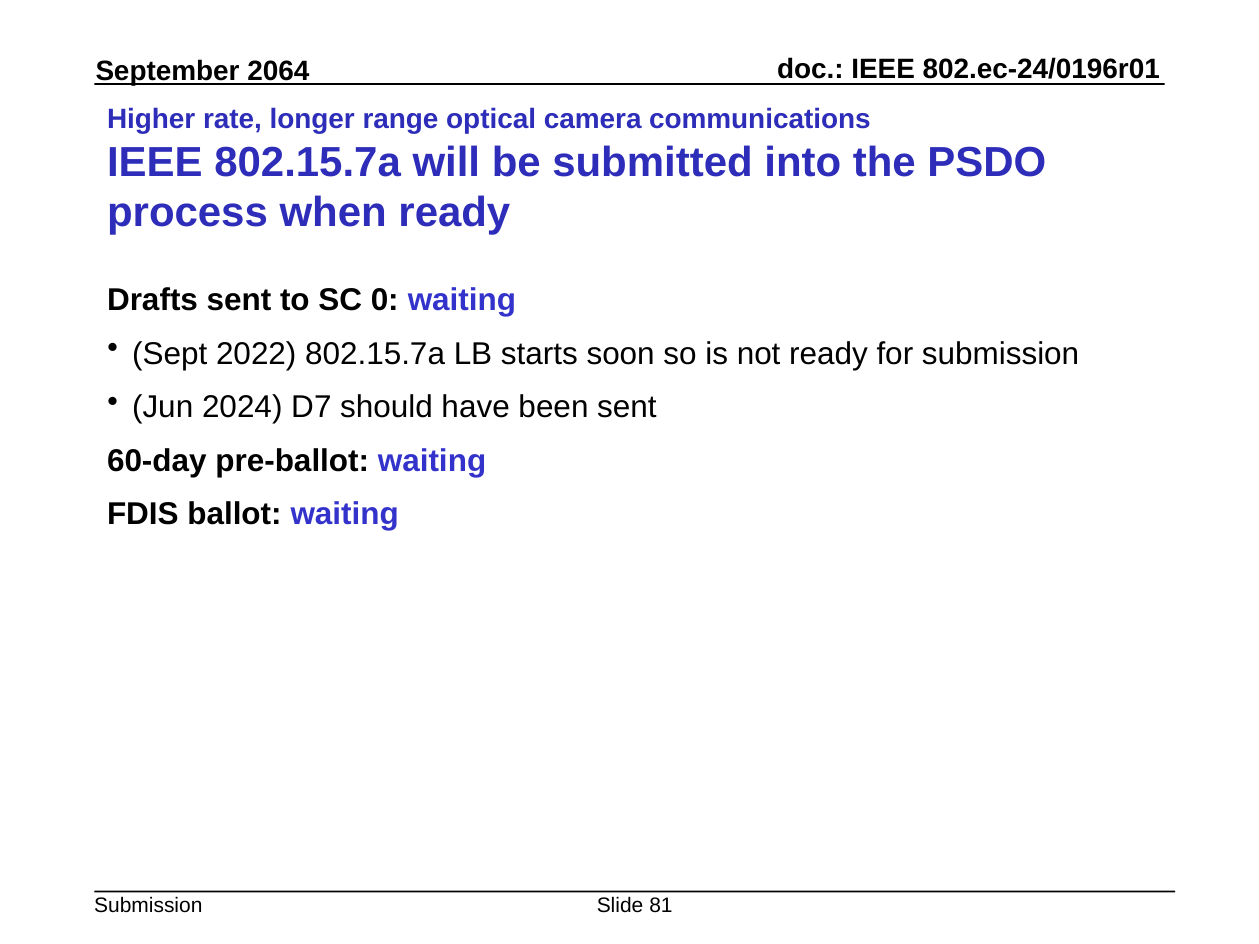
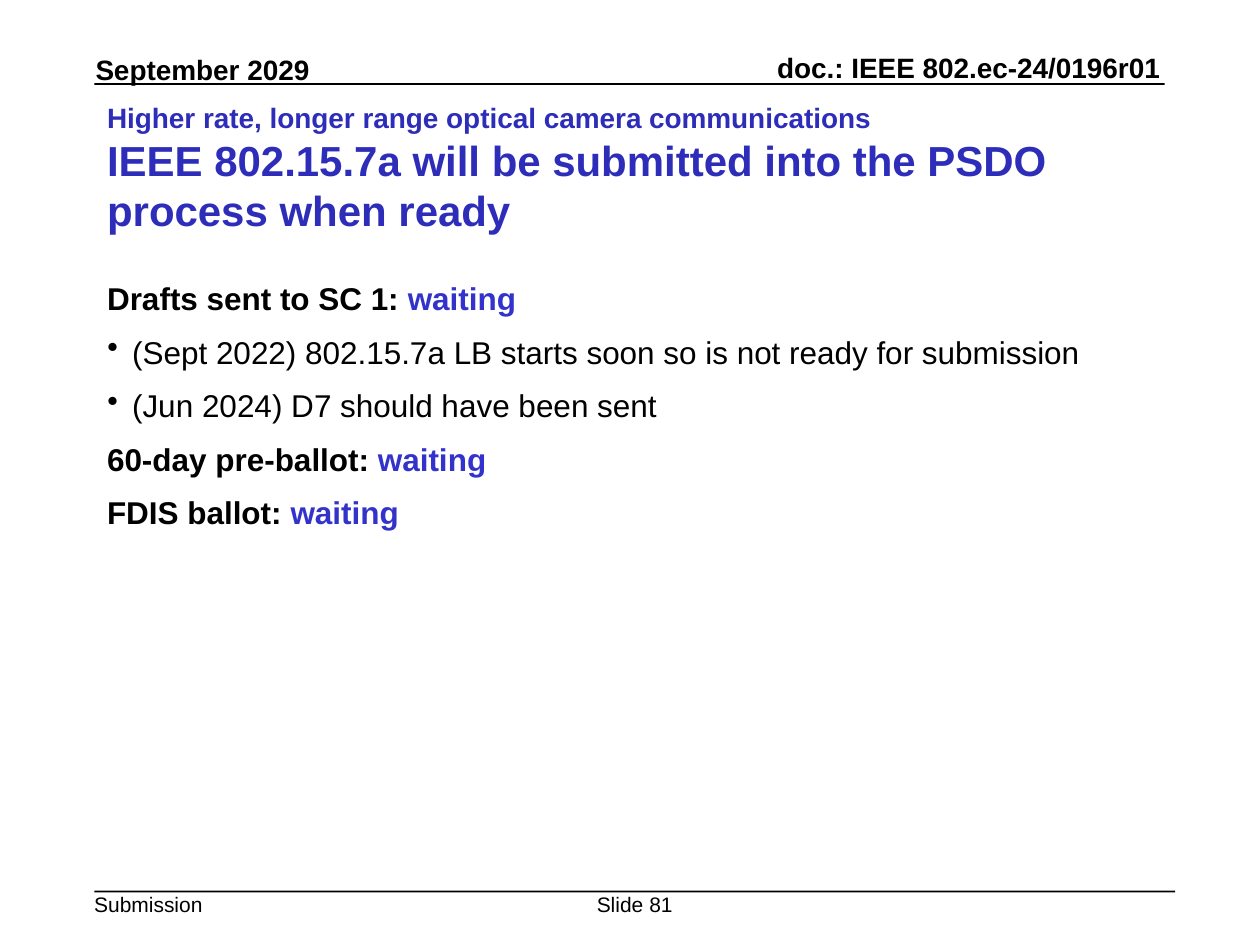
2064: 2064 -> 2029
0: 0 -> 1
